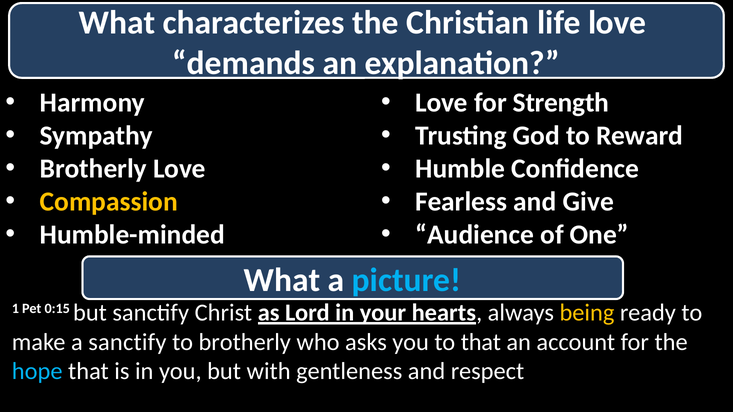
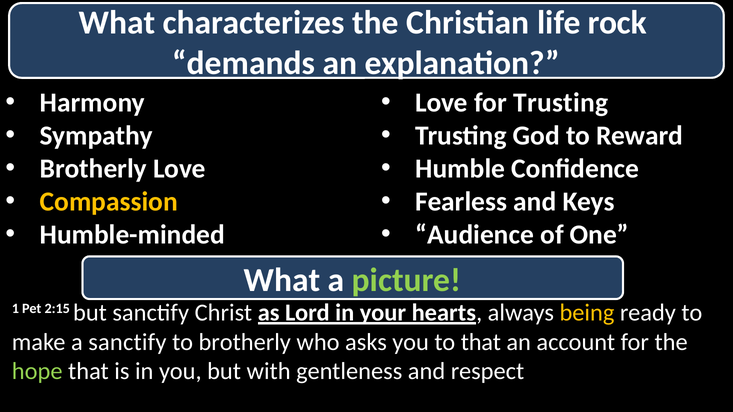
life love: love -> rock
for Strength: Strength -> Trusting
Give: Give -> Keys
picture colour: light blue -> light green
0:15: 0:15 -> 2:15
hope colour: light blue -> light green
